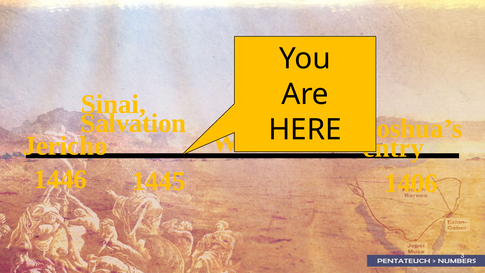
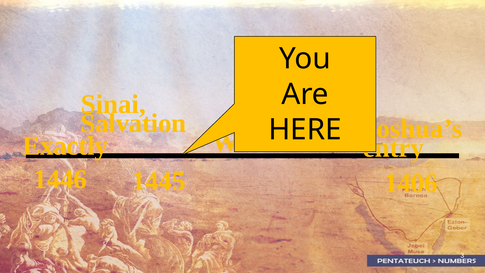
Jericho: Jericho -> Exactly
